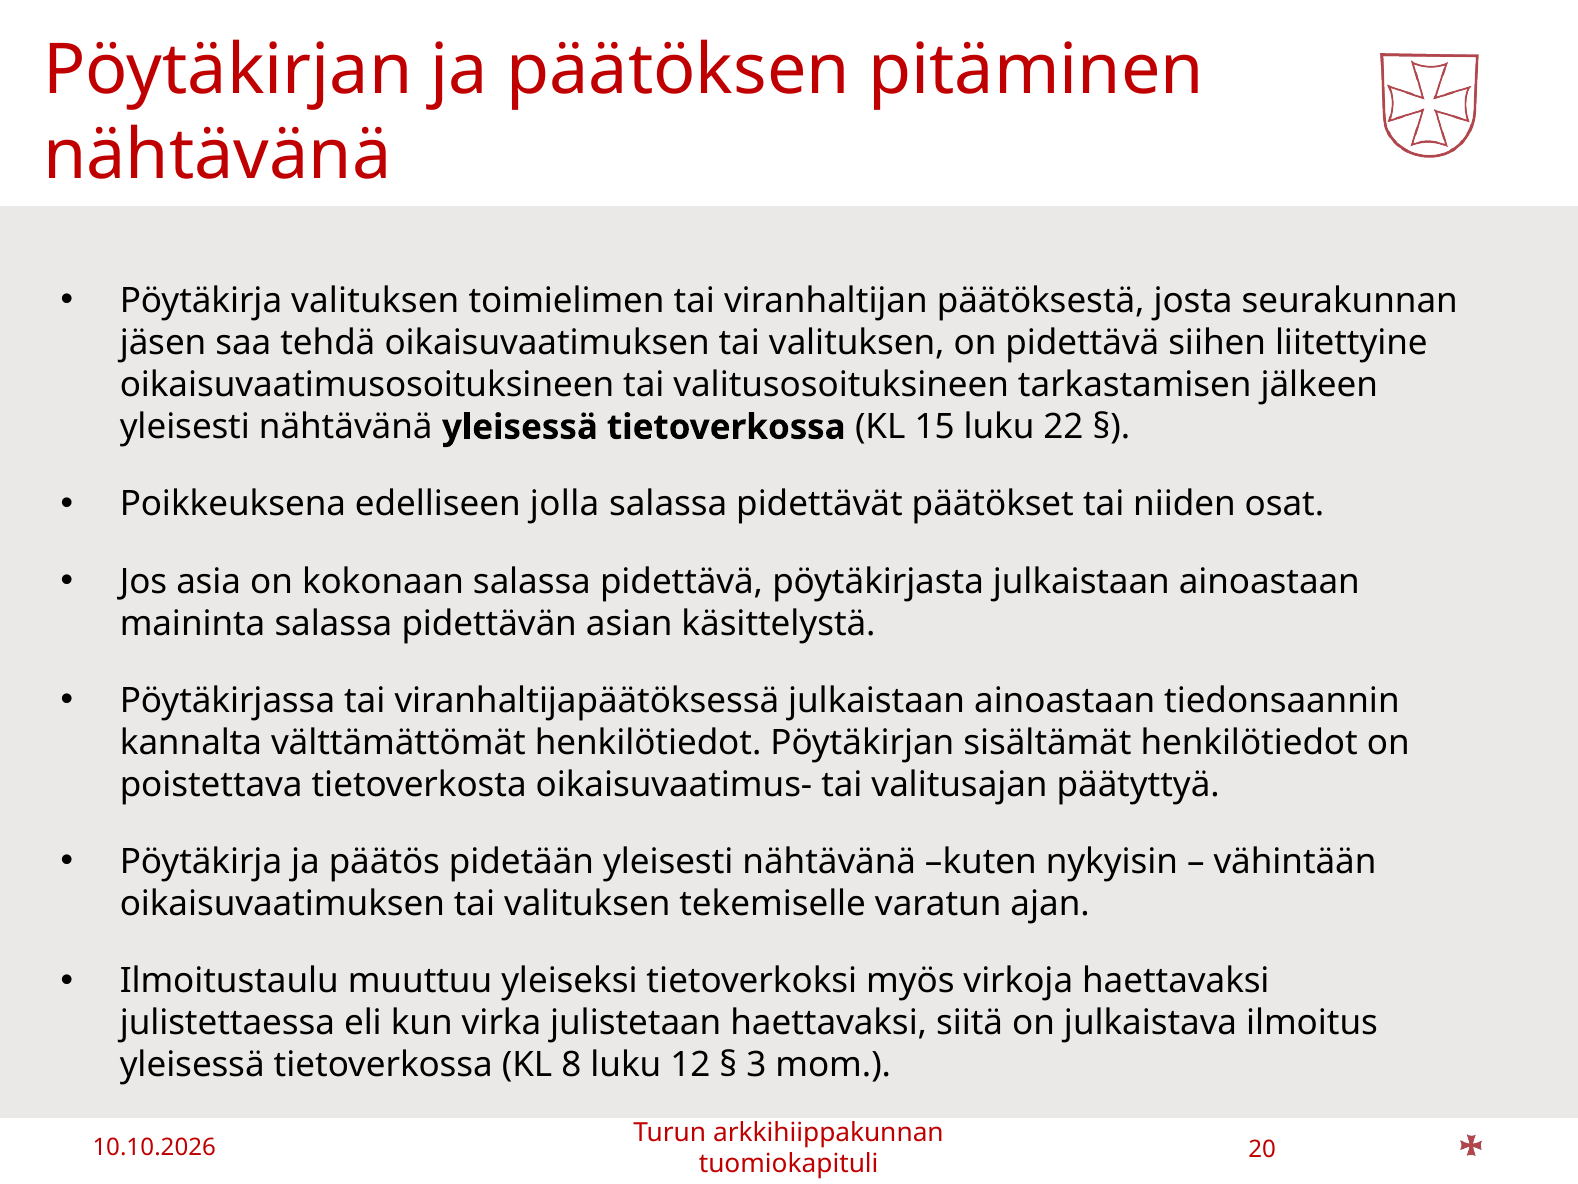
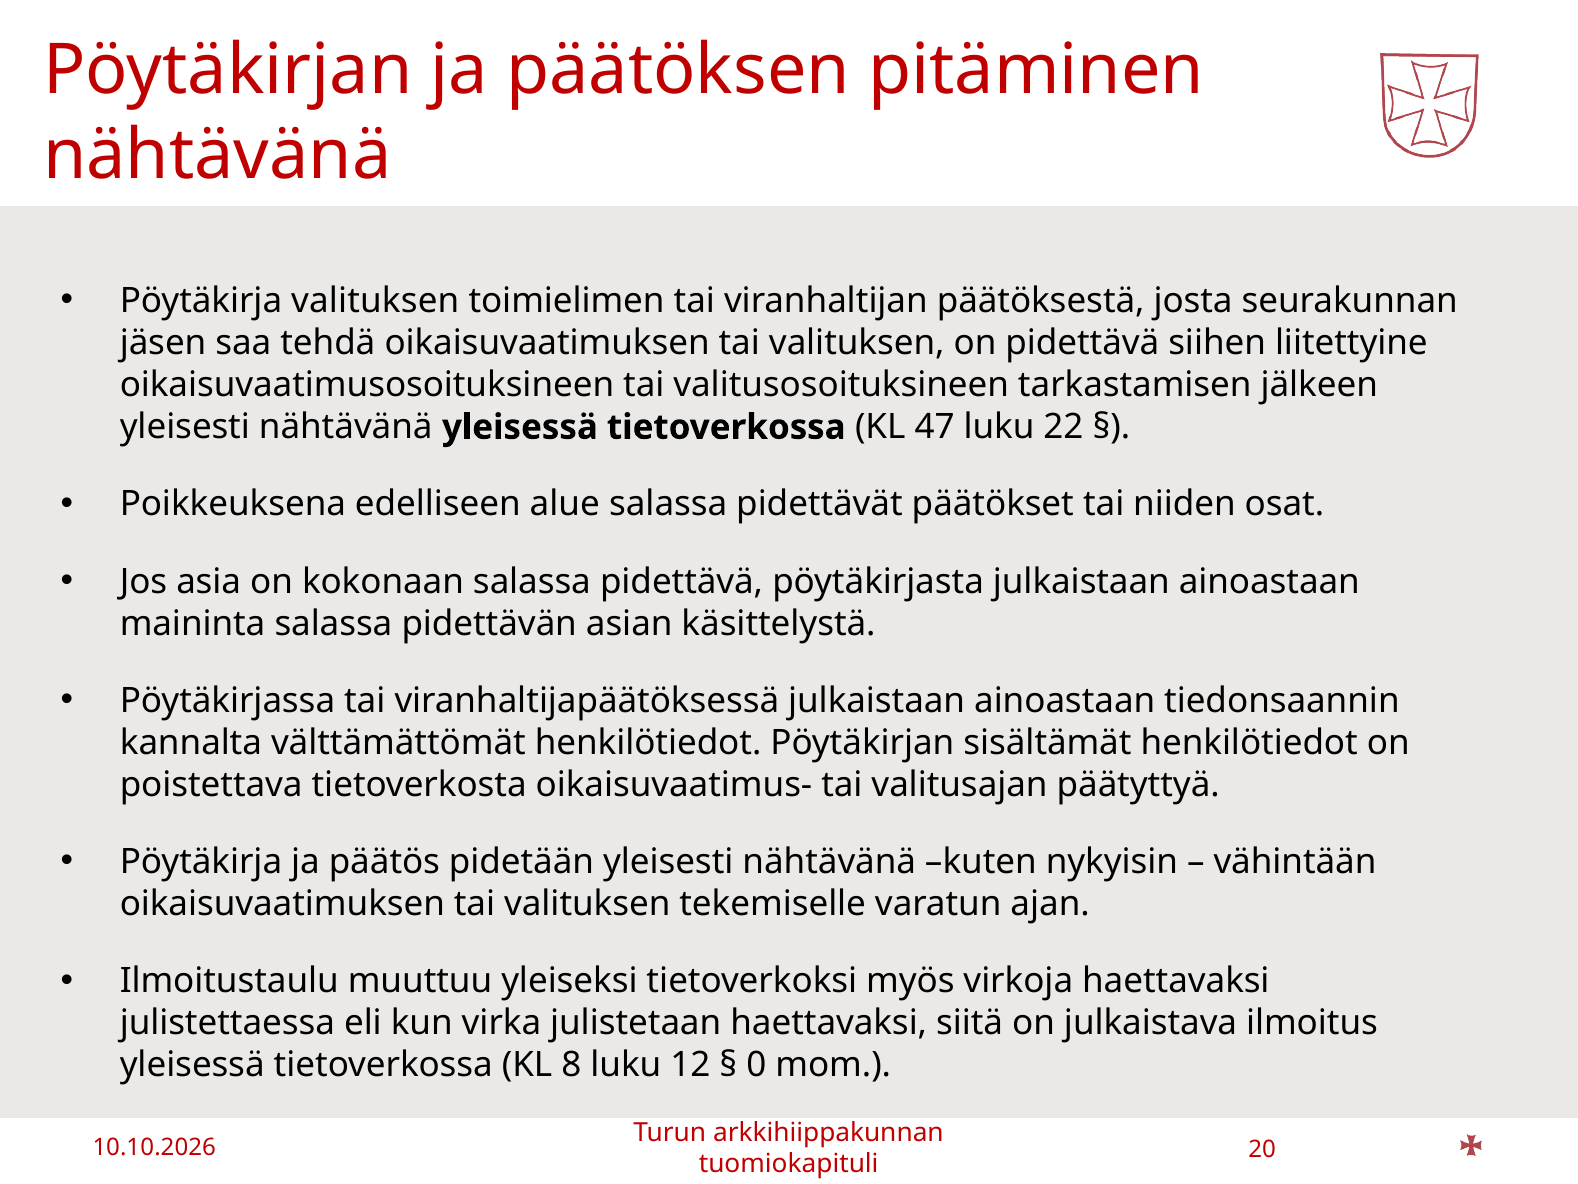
15: 15 -> 47
jolla: jolla -> alue
3: 3 -> 0
